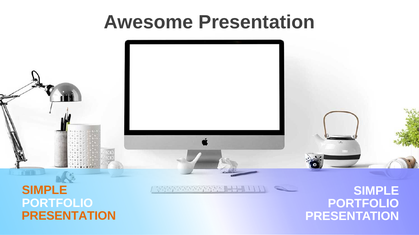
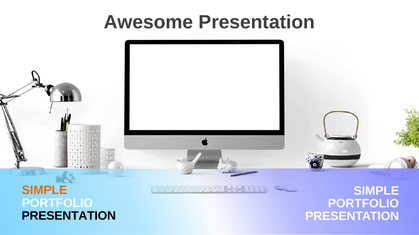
PRESENTATION at (69, 216) colour: orange -> black
